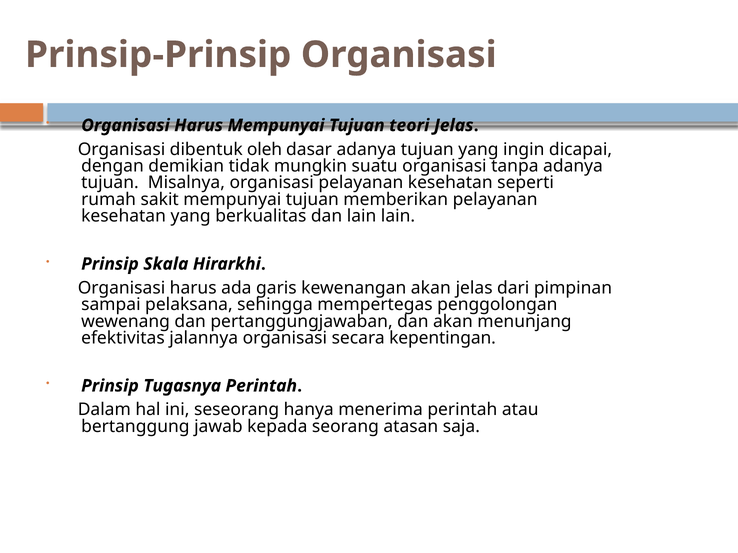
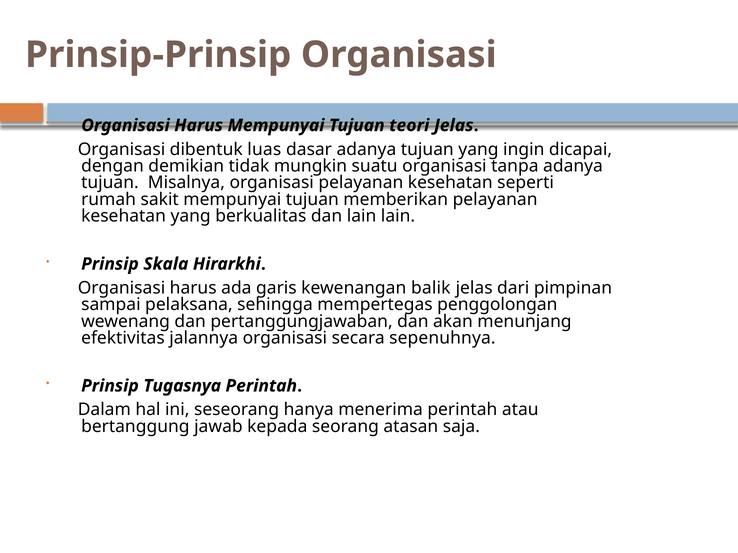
oleh: oleh -> luas
kewenangan akan: akan -> balik
kepentingan: kepentingan -> sepenuhnya
